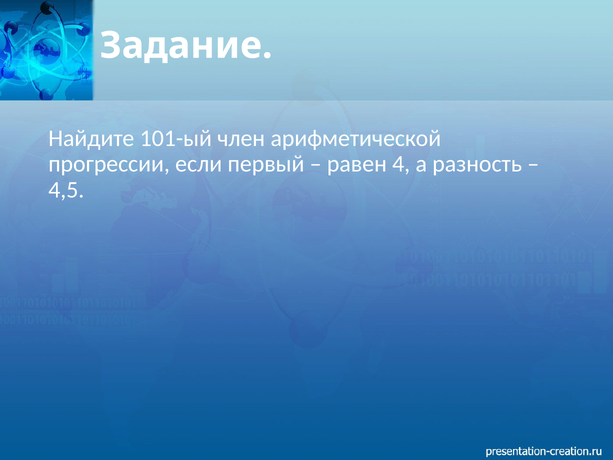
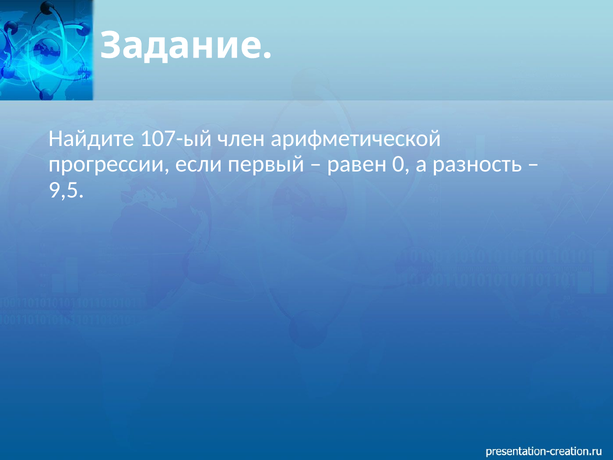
101-ый: 101-ый -> 107-ый
4: 4 -> 0
4,5: 4,5 -> 9,5
